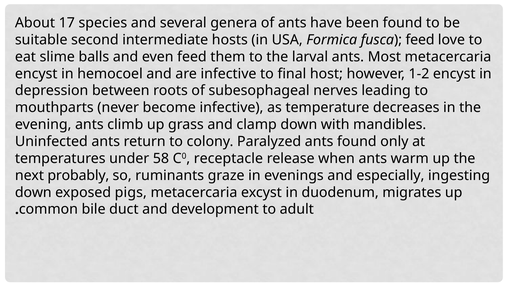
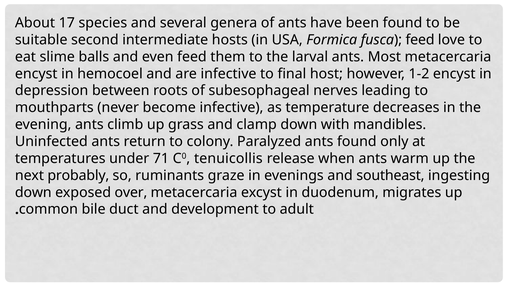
58: 58 -> 71
receptacle: receptacle -> tenuicollis
especially: especially -> southeast
pigs: pigs -> over
